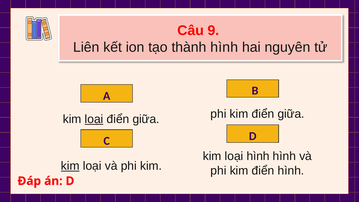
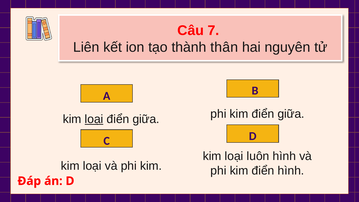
9: 9 -> 7
thành hình: hình -> thân
loại hình: hình -> luôn
kim at (70, 166) underline: present -> none
